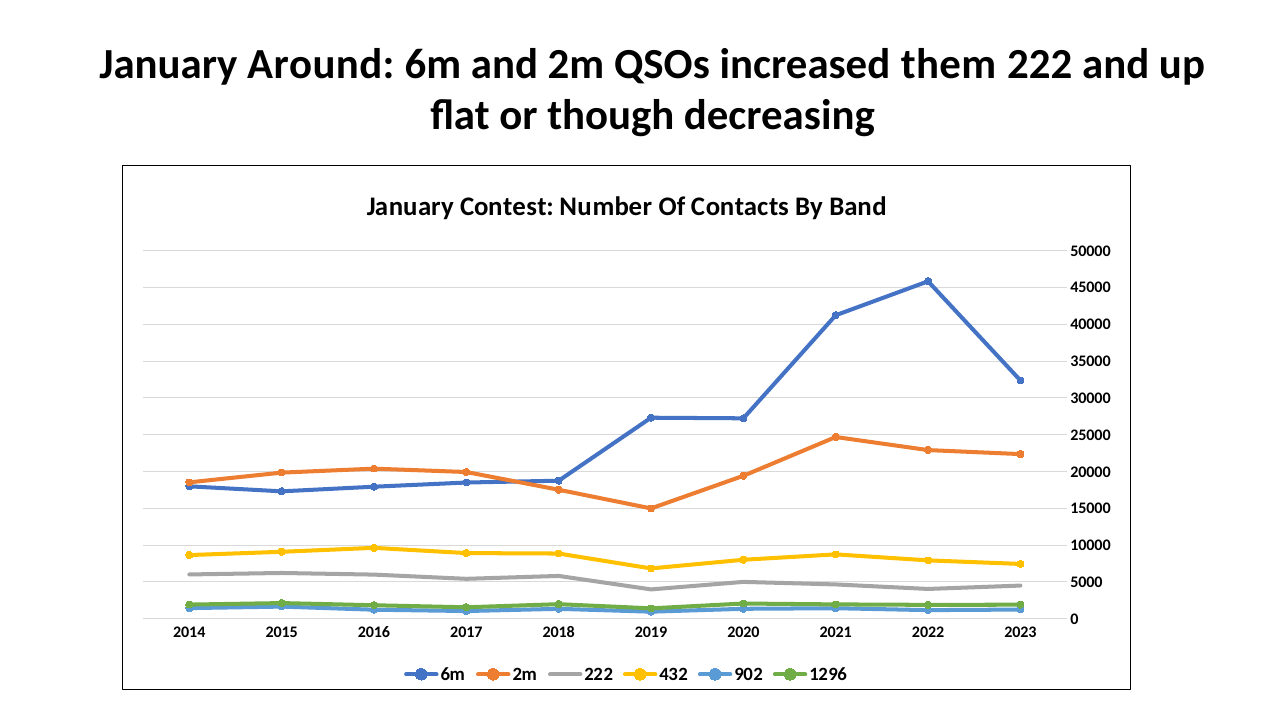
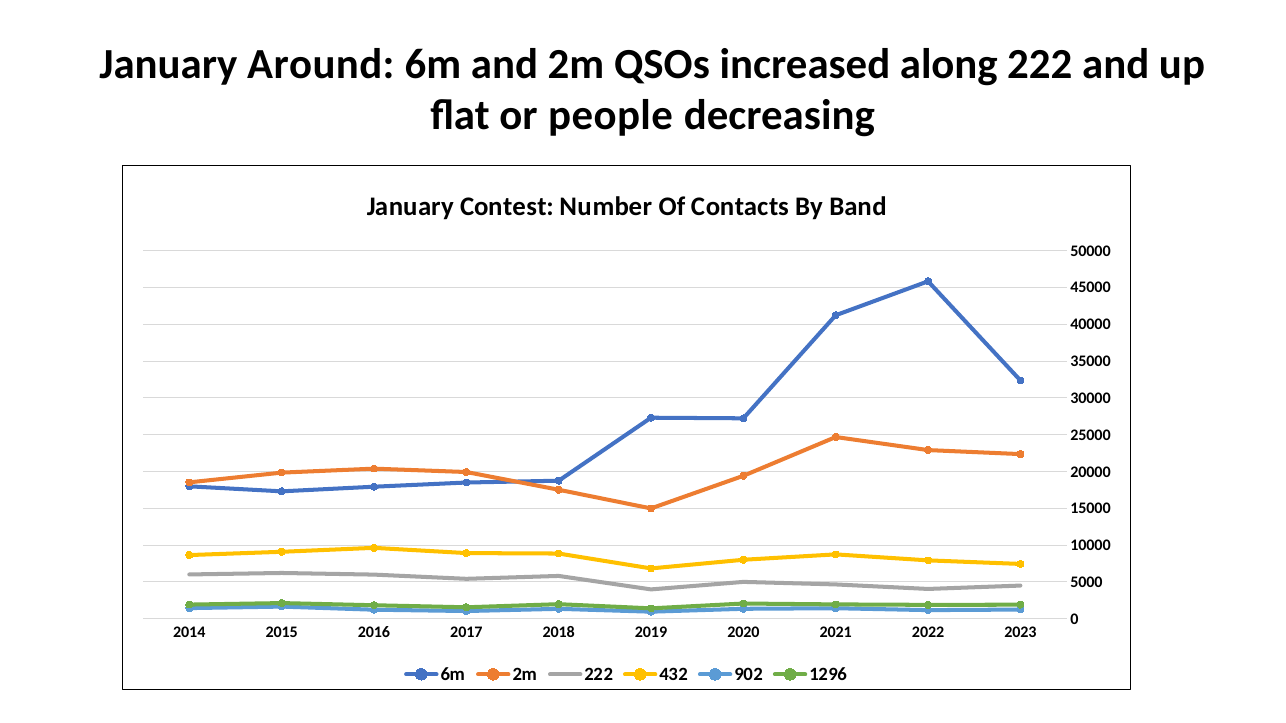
them: them -> along
though: though -> people
